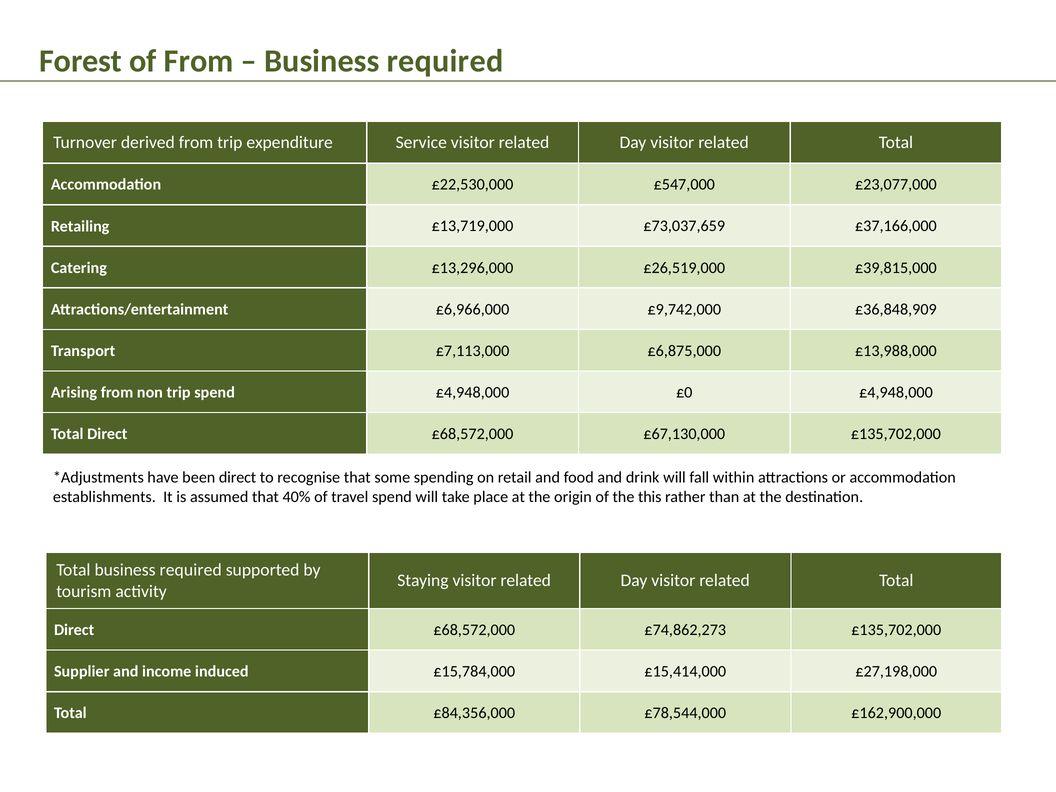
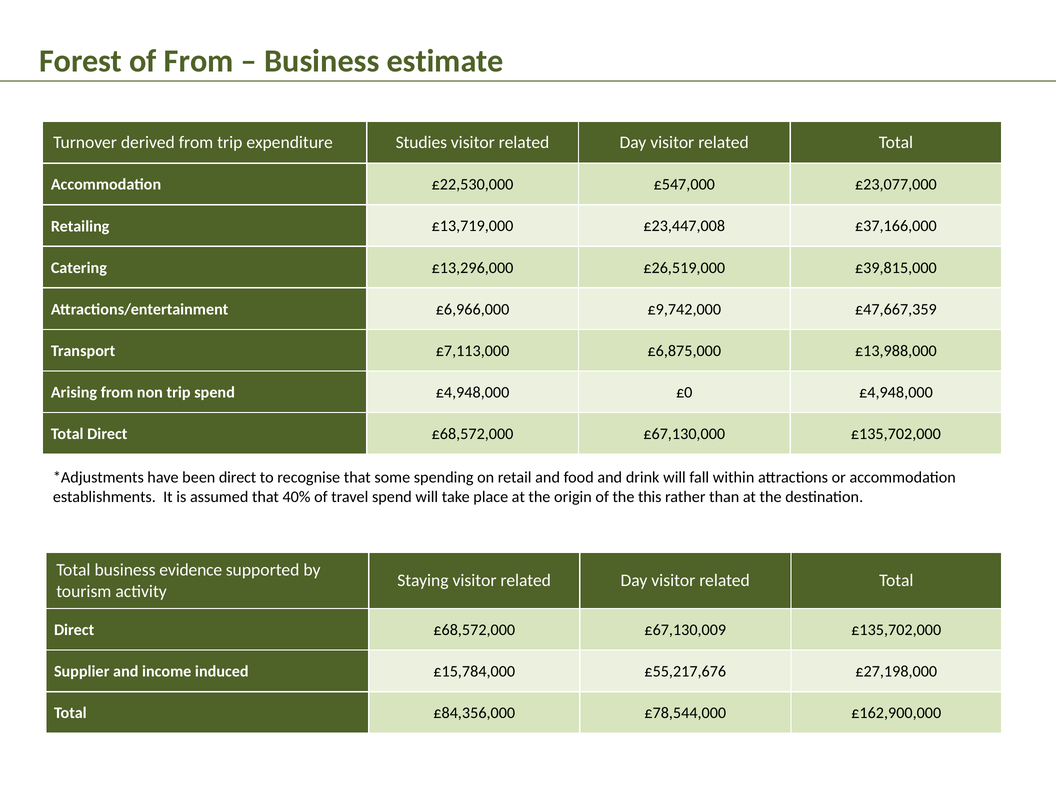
required at (445, 61): required -> estimate
Service: Service -> Studies
£73,037,659: £73,037,659 -> £23,447,008
£36,848,909: £36,848,909 -> £47,667,359
Total business required: required -> evidence
£74,862,273: £74,862,273 -> £67,130,009
£15,414,000: £15,414,000 -> £55,217,676
